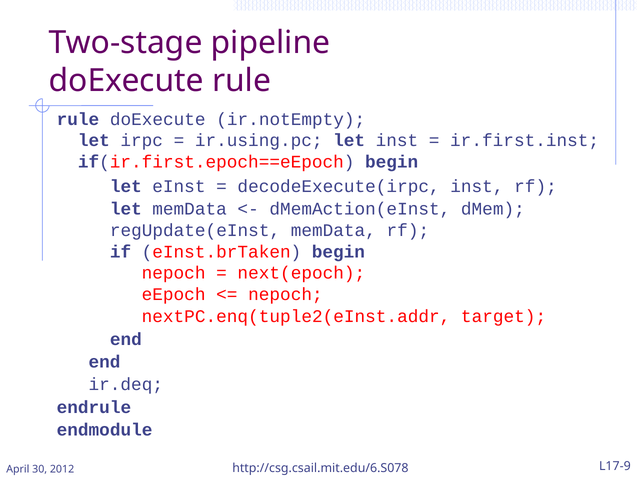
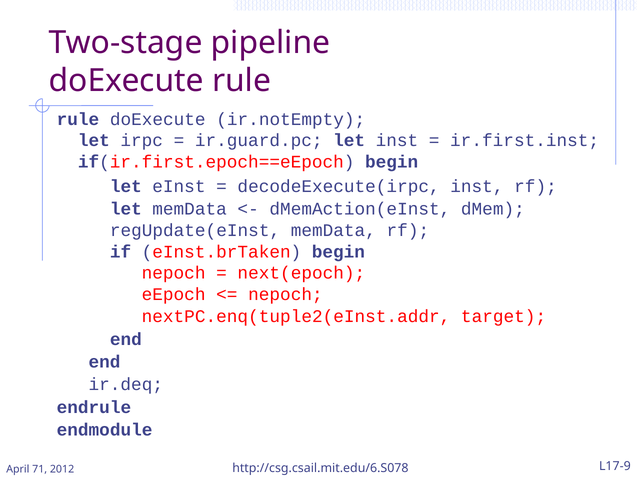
ir.using.pc: ir.using.pc -> ir.guard.pc
30: 30 -> 71
